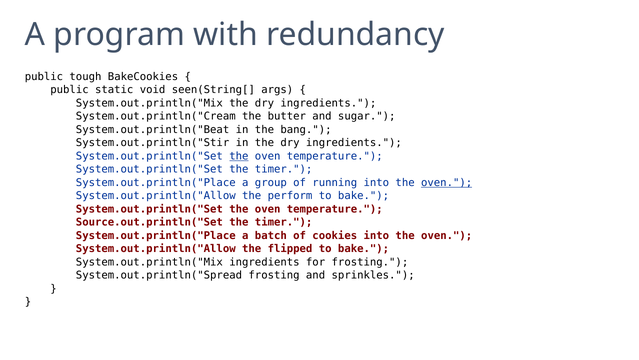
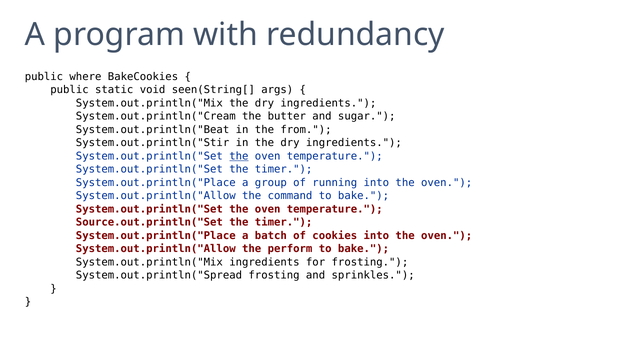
tough: tough -> where
bang: bang -> from
oven at (447, 182) underline: present -> none
perform: perform -> command
flipped: flipped -> perform
